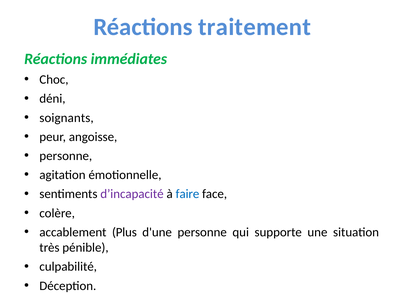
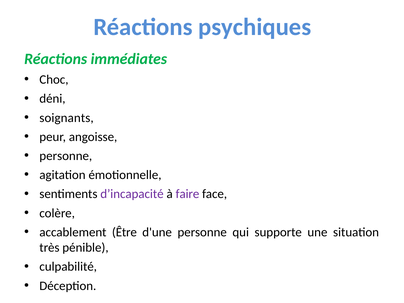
traitement: traitement -> psychiques
faire colour: blue -> purple
Plus: Plus -> Être
